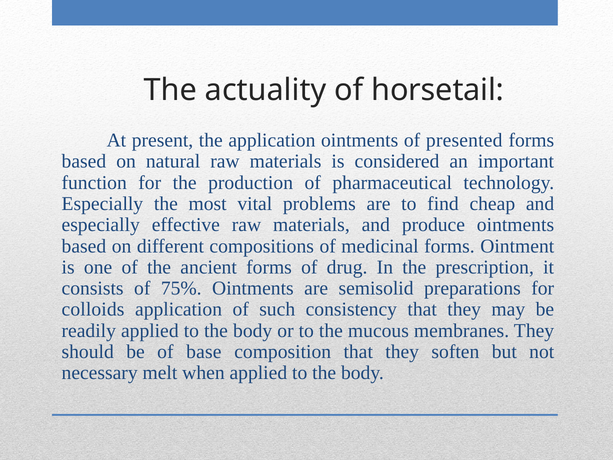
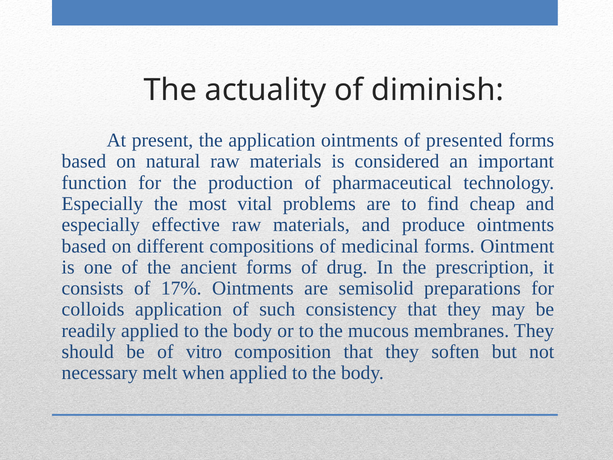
horsetail: horsetail -> diminish
75%: 75% -> 17%
base: base -> vitro
